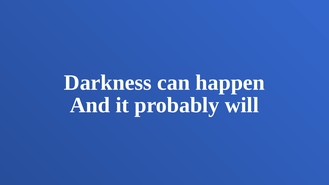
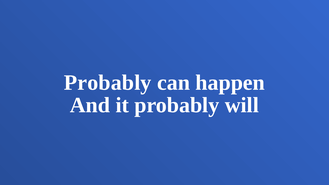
Darkness at (108, 83): Darkness -> Probably
